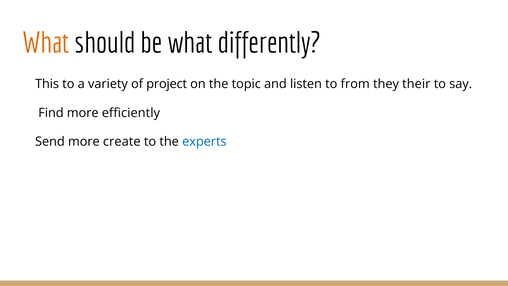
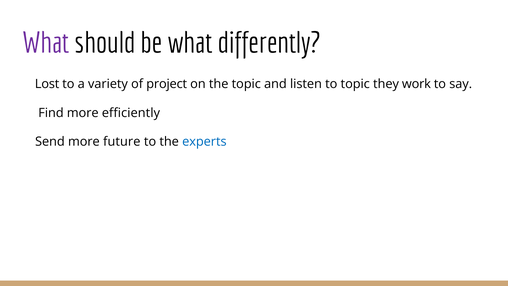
What at (46, 43) colour: orange -> purple
This: This -> Lost
to from: from -> topic
their: their -> work
create: create -> future
